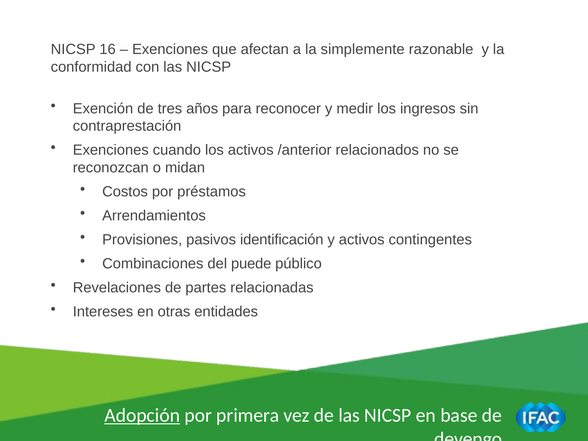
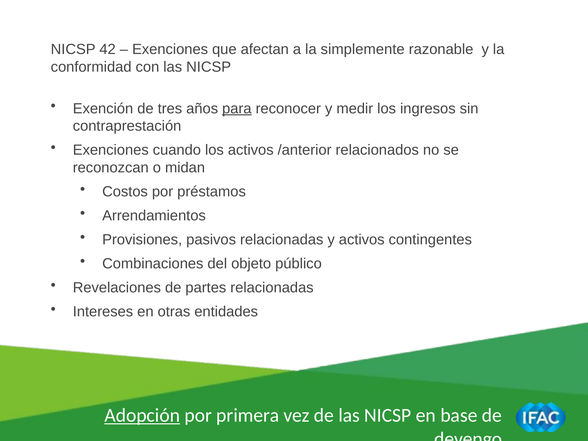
16: 16 -> 42
para underline: none -> present
pasivos identificación: identificación -> relacionadas
puede: puede -> objeto
